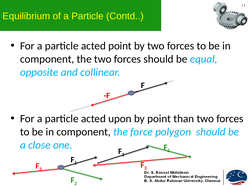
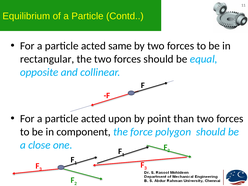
acted point: point -> same
component at (47, 59): component -> rectangular
